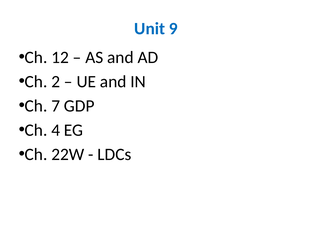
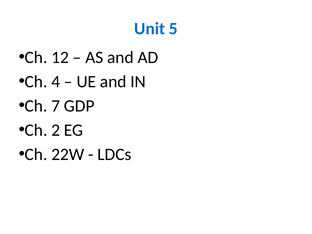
9: 9 -> 5
2: 2 -> 4
4: 4 -> 2
